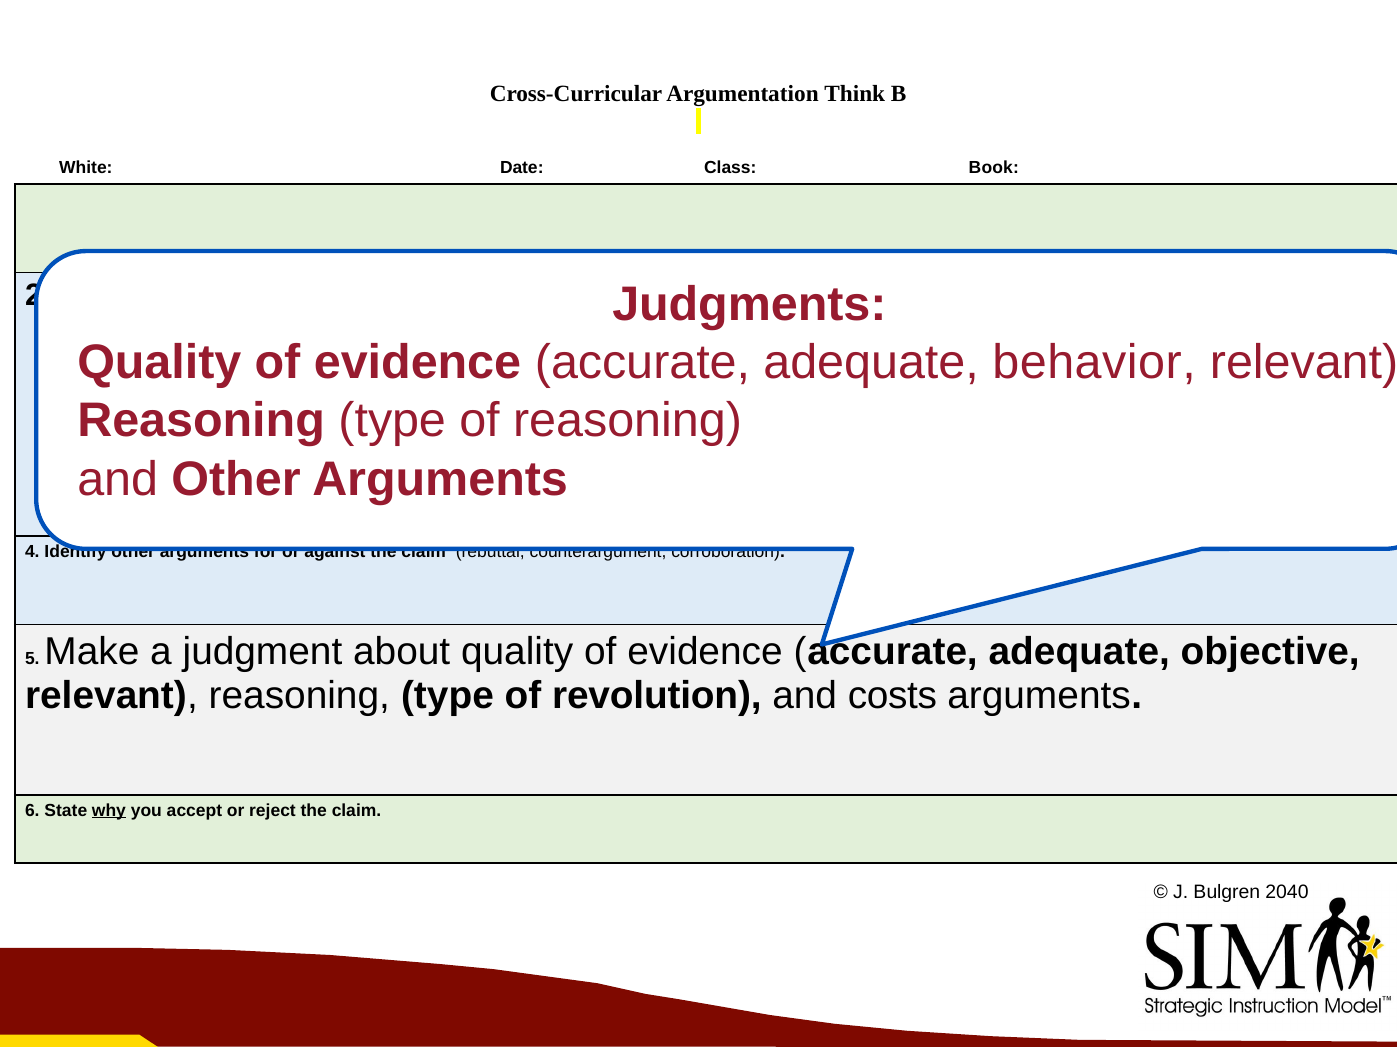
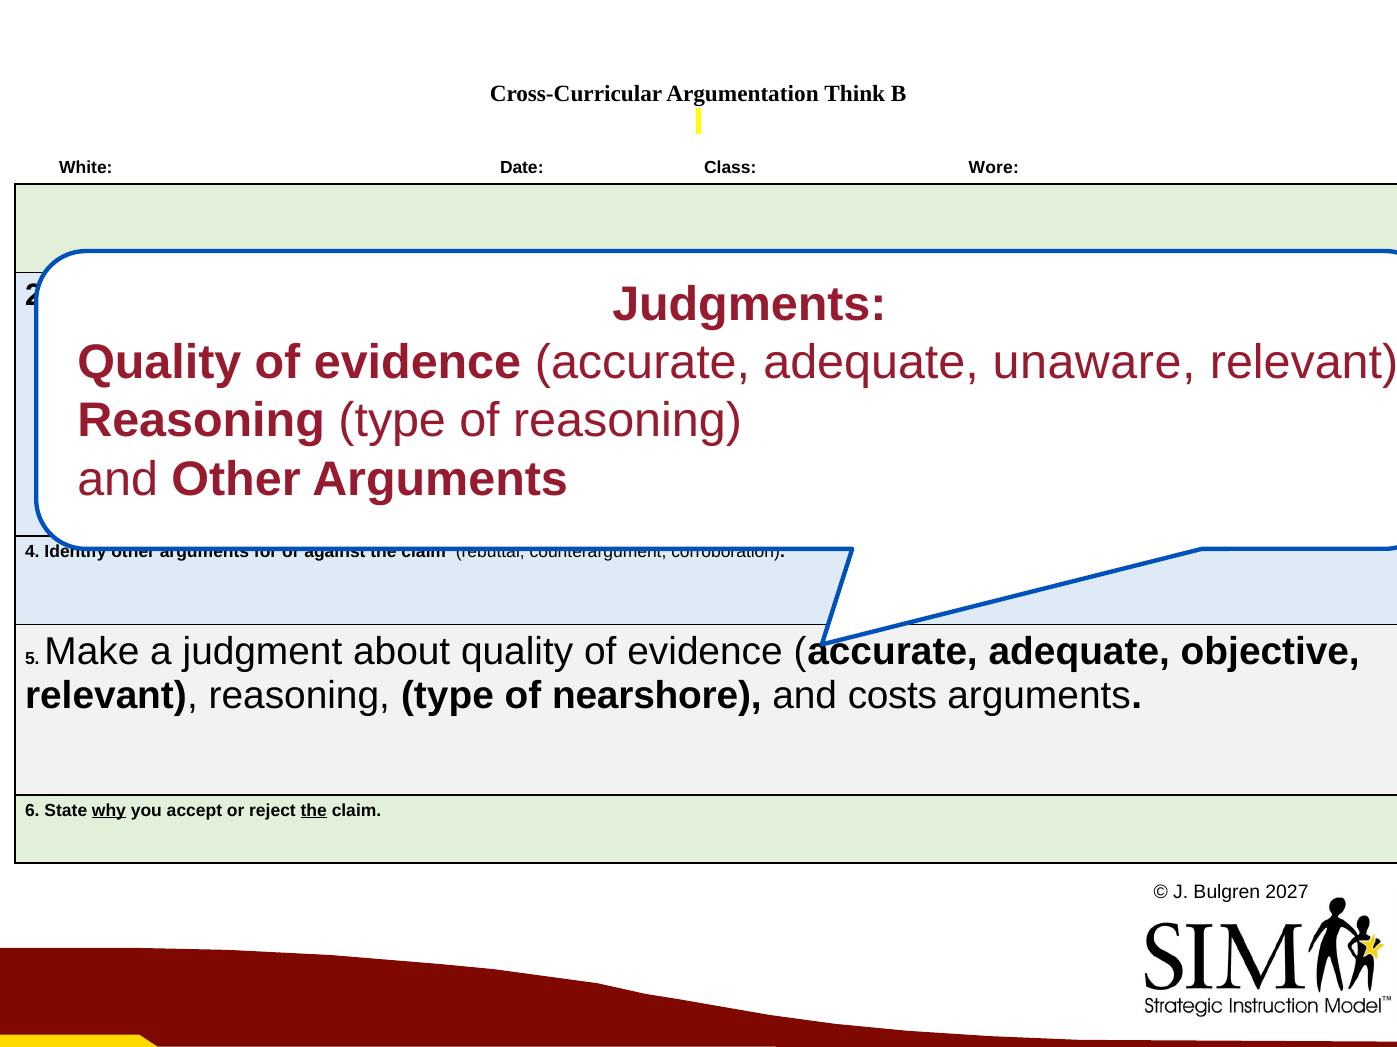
Book: Book -> Wore
behavior: behavior -> unaware
revolution: revolution -> nearshore
the at (314, 811) underline: none -> present
2040: 2040 -> 2027
